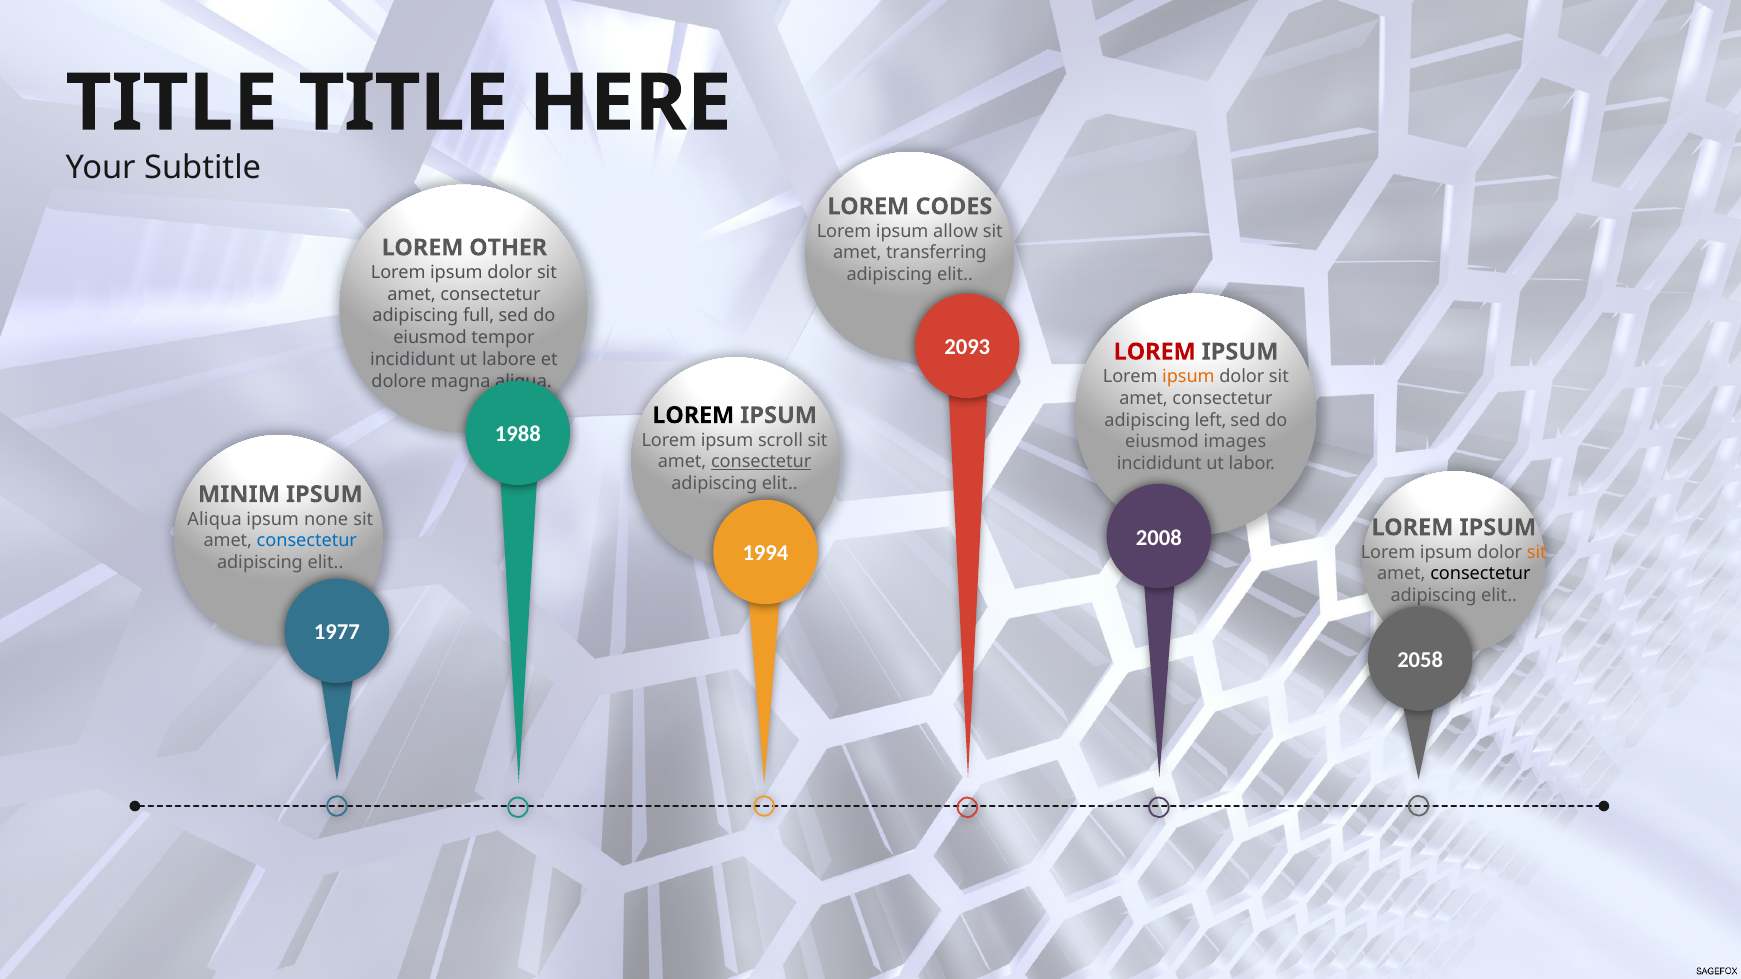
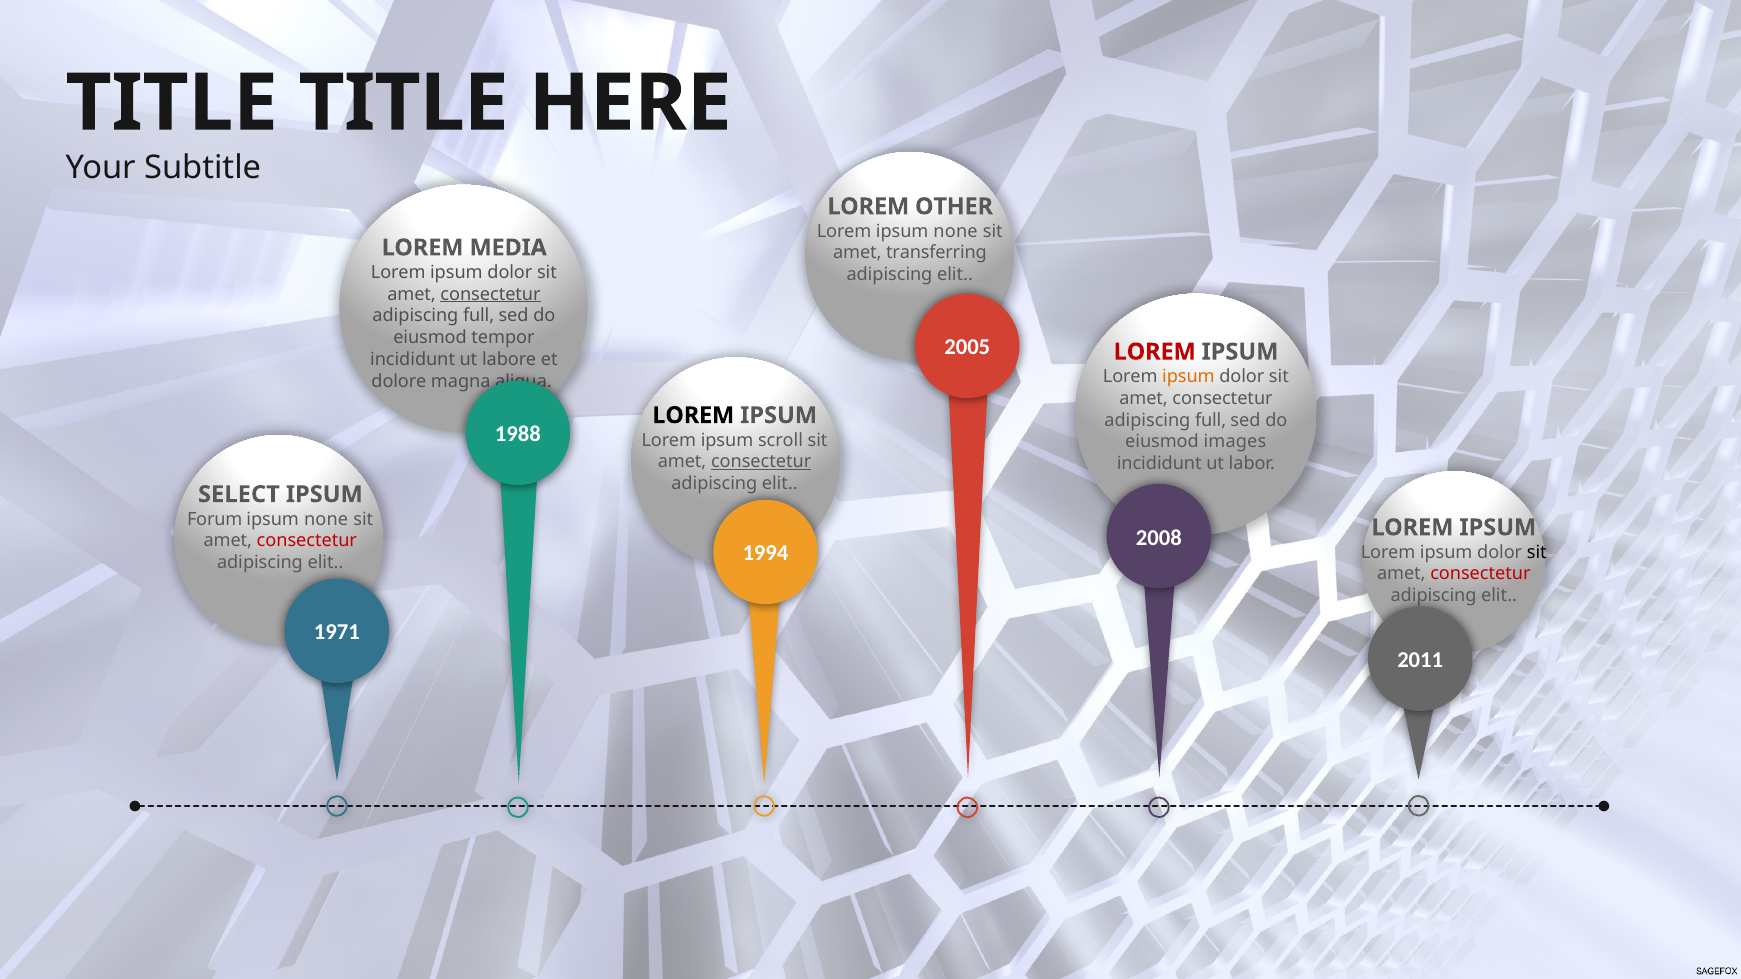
CODES: CODES -> OTHER
allow at (956, 231): allow -> none
OTHER: OTHER -> MEDIA
consectetur at (491, 294) underline: none -> present
2093: 2093 -> 2005
left at (1211, 420): left -> full
MINIM: MINIM -> SELECT
Aliqua at (214, 519): Aliqua -> Forum
consectetur at (307, 541) colour: blue -> red
sit at (1537, 552) colour: orange -> black
consectetur at (1480, 574) colour: black -> red
1977: 1977 -> 1971
2058: 2058 -> 2011
